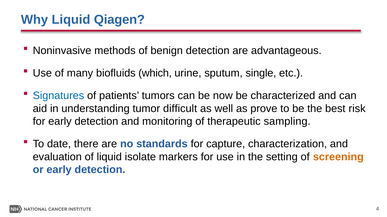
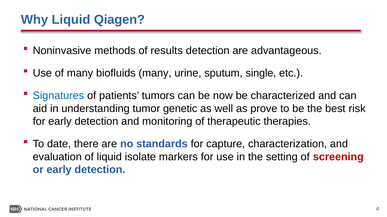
benign: benign -> results
biofluids which: which -> many
difficult: difficult -> genetic
sampling: sampling -> therapies
screening colour: orange -> red
